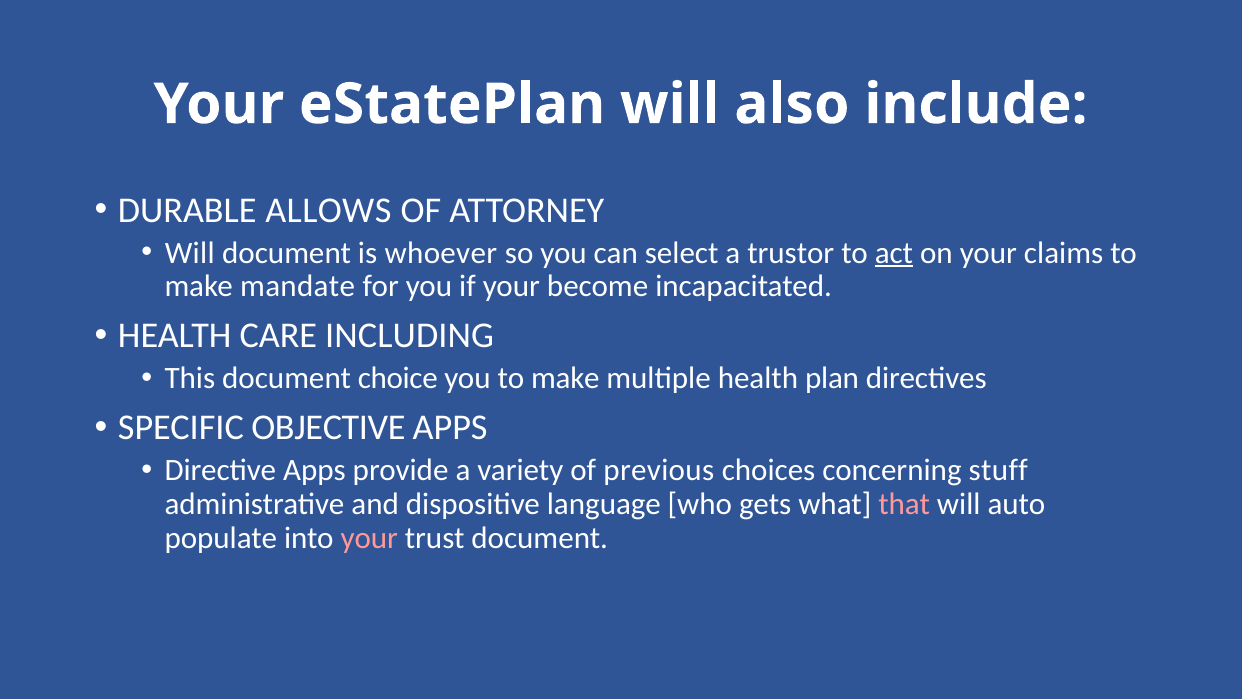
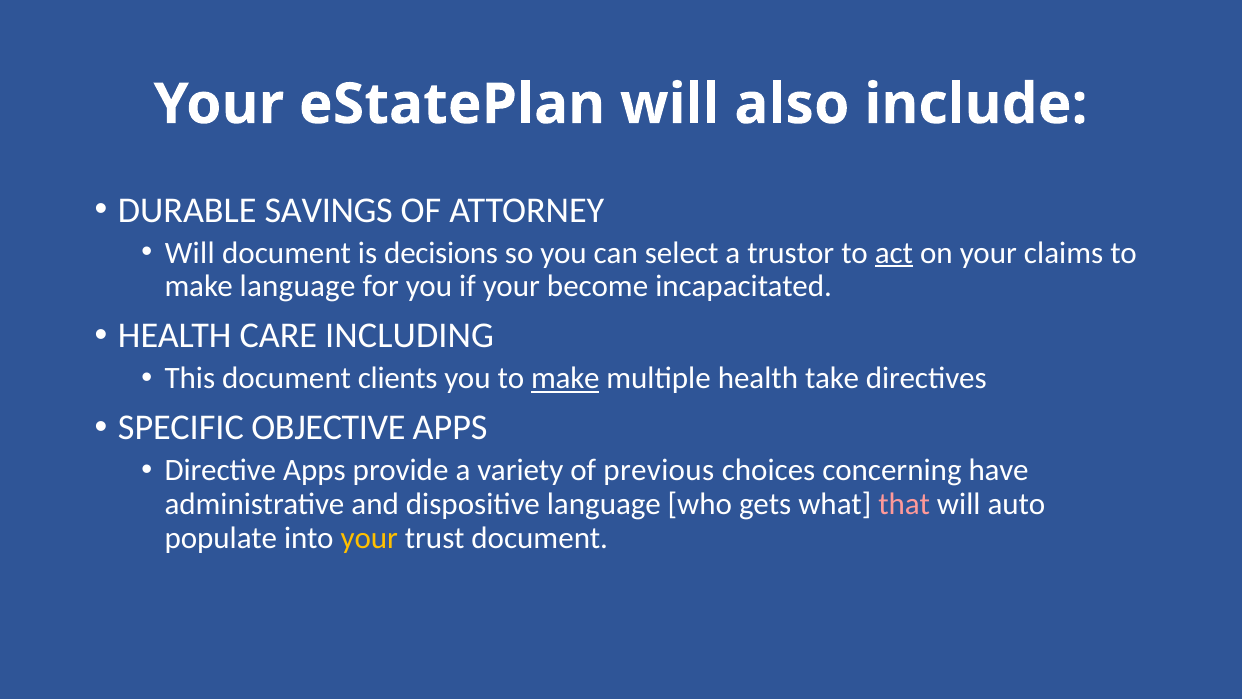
ALLOWS: ALLOWS -> SAVINGS
whoever: whoever -> decisions
make mandate: mandate -> language
choice: choice -> clients
make at (565, 378) underline: none -> present
plan: plan -> take
stuff: stuff -> have
your at (369, 537) colour: pink -> yellow
